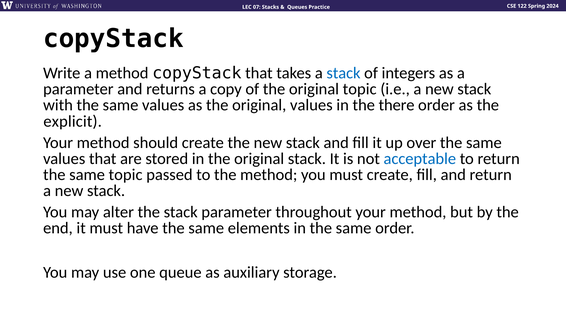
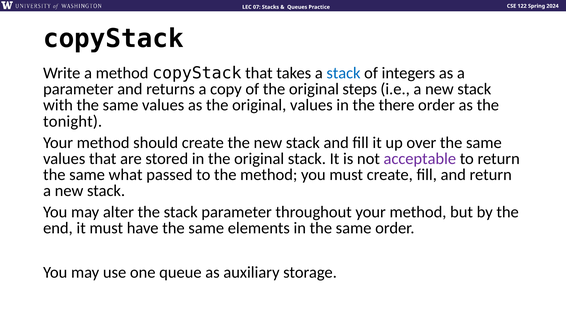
original topic: topic -> steps
explicit: explicit -> tonight
acceptable colour: blue -> purple
same topic: topic -> what
